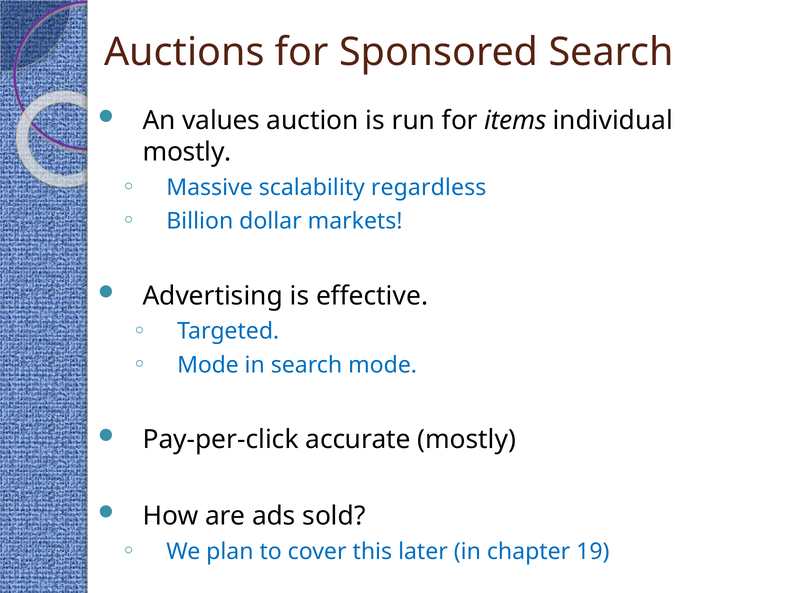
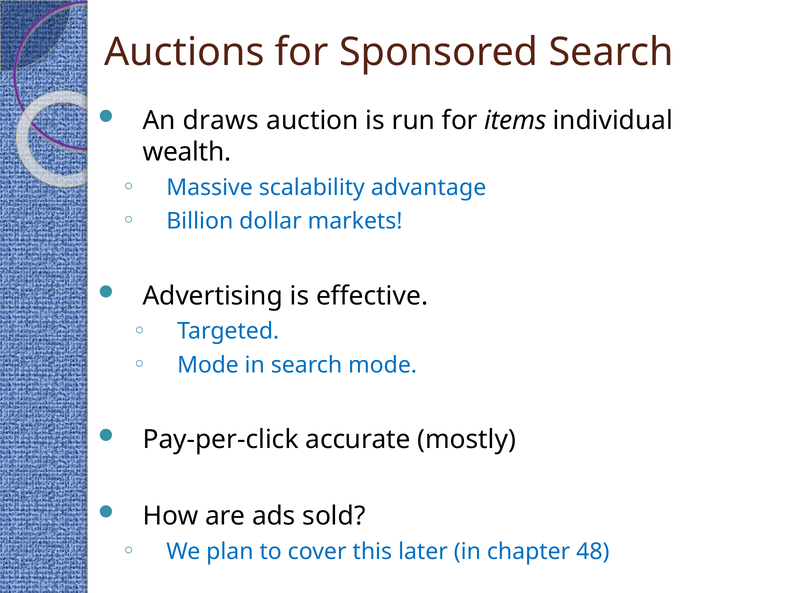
values: values -> draws
mostly at (187, 152): mostly -> wealth
regardless: regardless -> advantage
19: 19 -> 48
